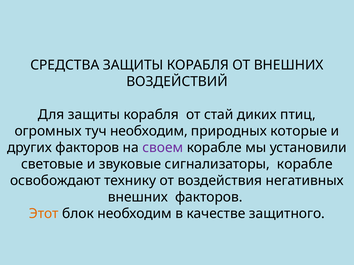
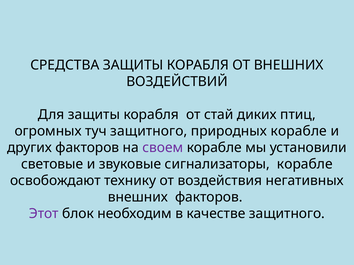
туч необходим: необходим -> защитного
природных которые: которые -> корабле
Этот colour: orange -> purple
